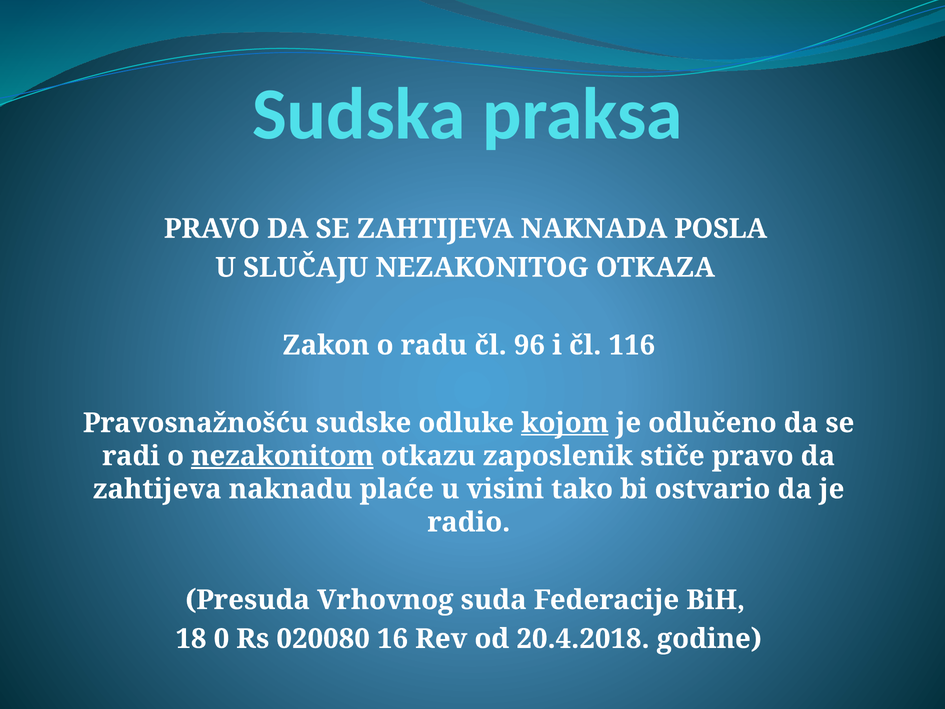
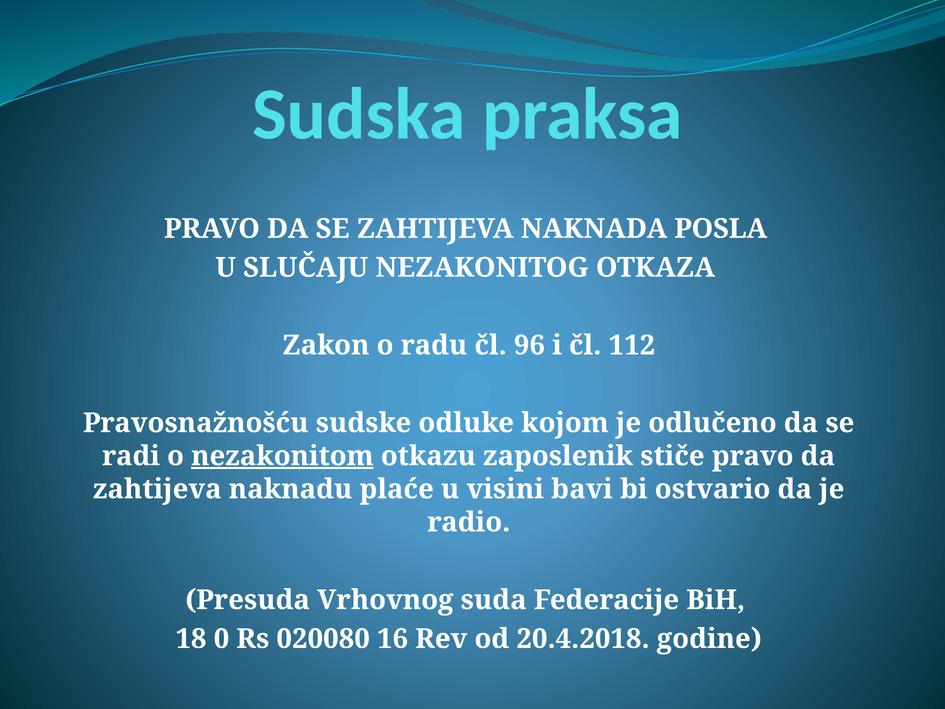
116: 116 -> 112
kojom underline: present -> none
tako: tako -> bavi
